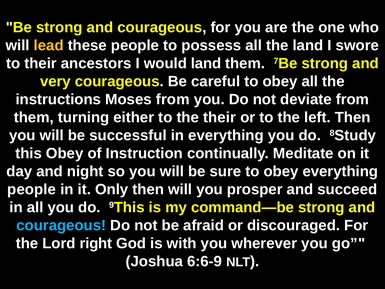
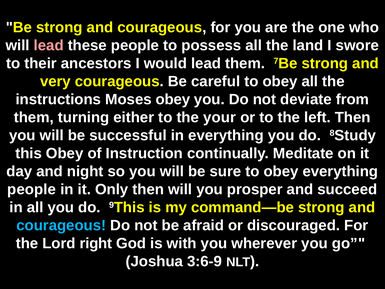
lead at (49, 45) colour: yellow -> pink
would land: land -> lead
Moses from: from -> obey
the their: their -> your
6:6-9: 6:6-9 -> 3:6-9
